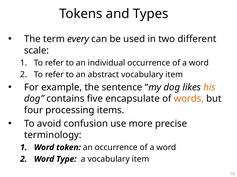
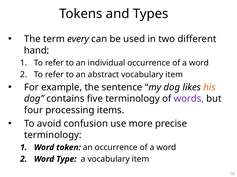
scale: scale -> hand
five encapsulate: encapsulate -> terminology
words colour: orange -> purple
